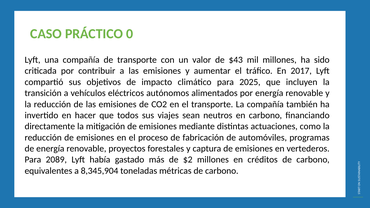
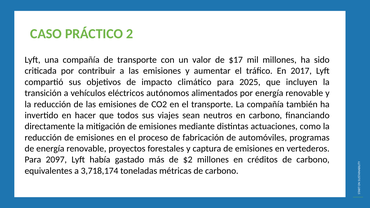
0: 0 -> 2
$43: $43 -> $17
2089: 2089 -> 2097
8,345,904: 8,345,904 -> 3,718,174
